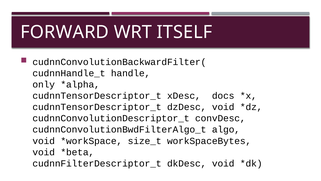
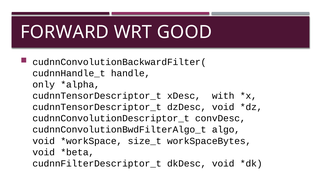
ITSELF: ITSELF -> GOOD
docs: docs -> with
